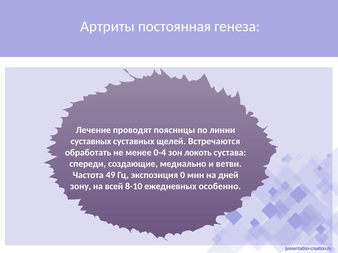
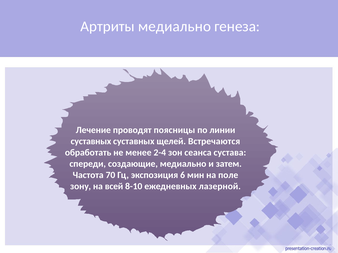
Артриты постоянная: постоянная -> медиально
0-4: 0-4 -> 2-4
локоть: локоть -> сеанса
ветви: ветви -> затем
49: 49 -> 70
0: 0 -> 6
дней: дней -> поле
особенно: особенно -> лазерной
